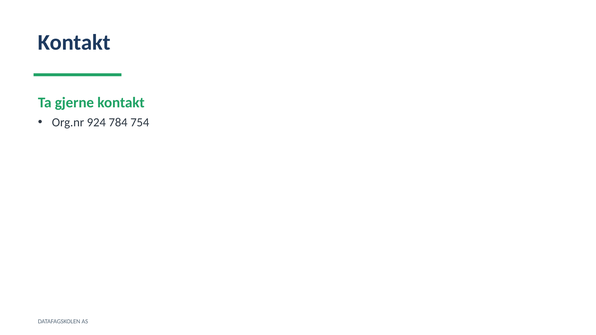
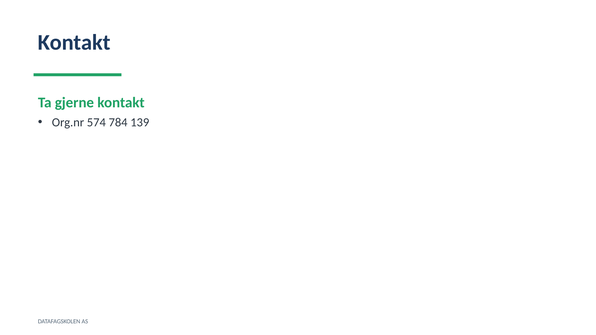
924: 924 -> 574
754: 754 -> 139
